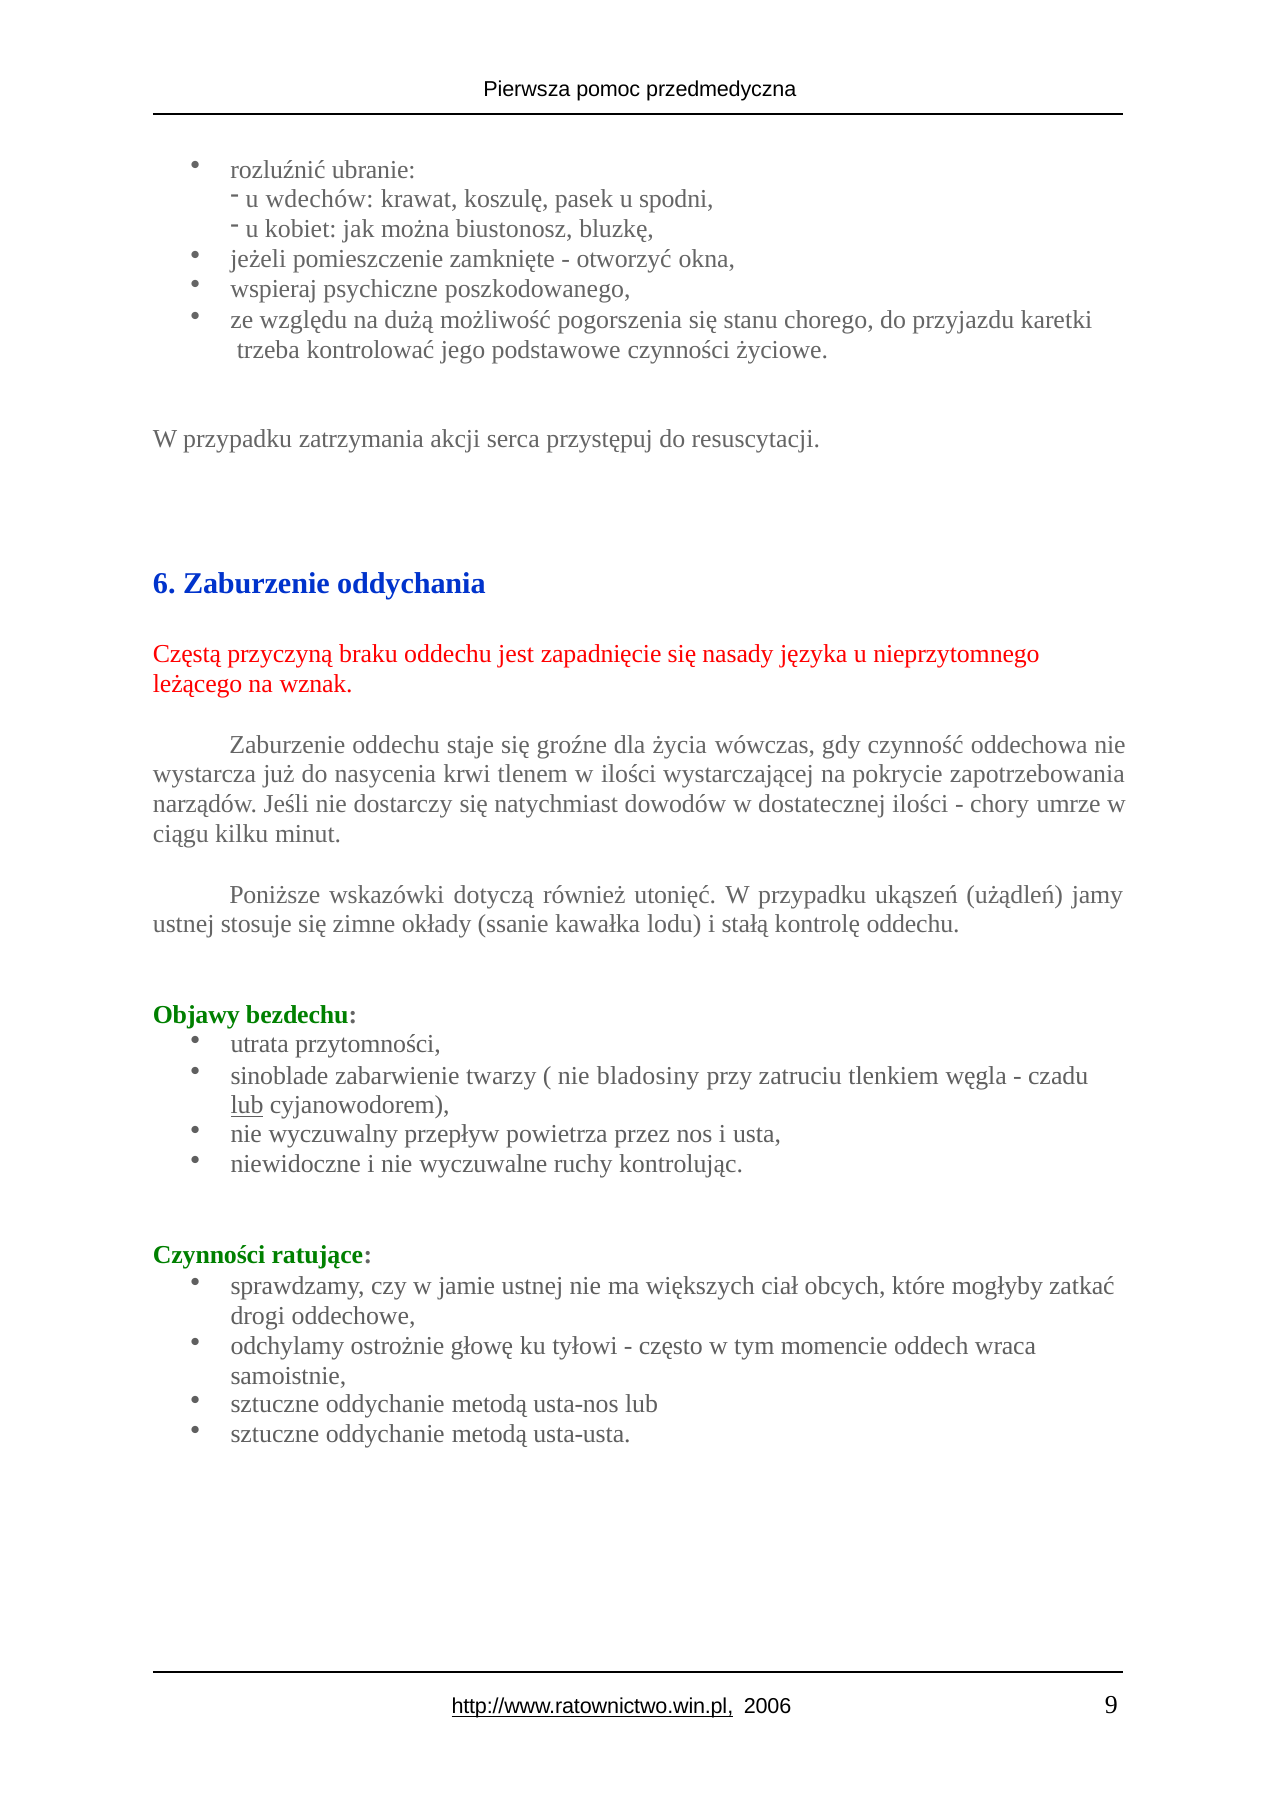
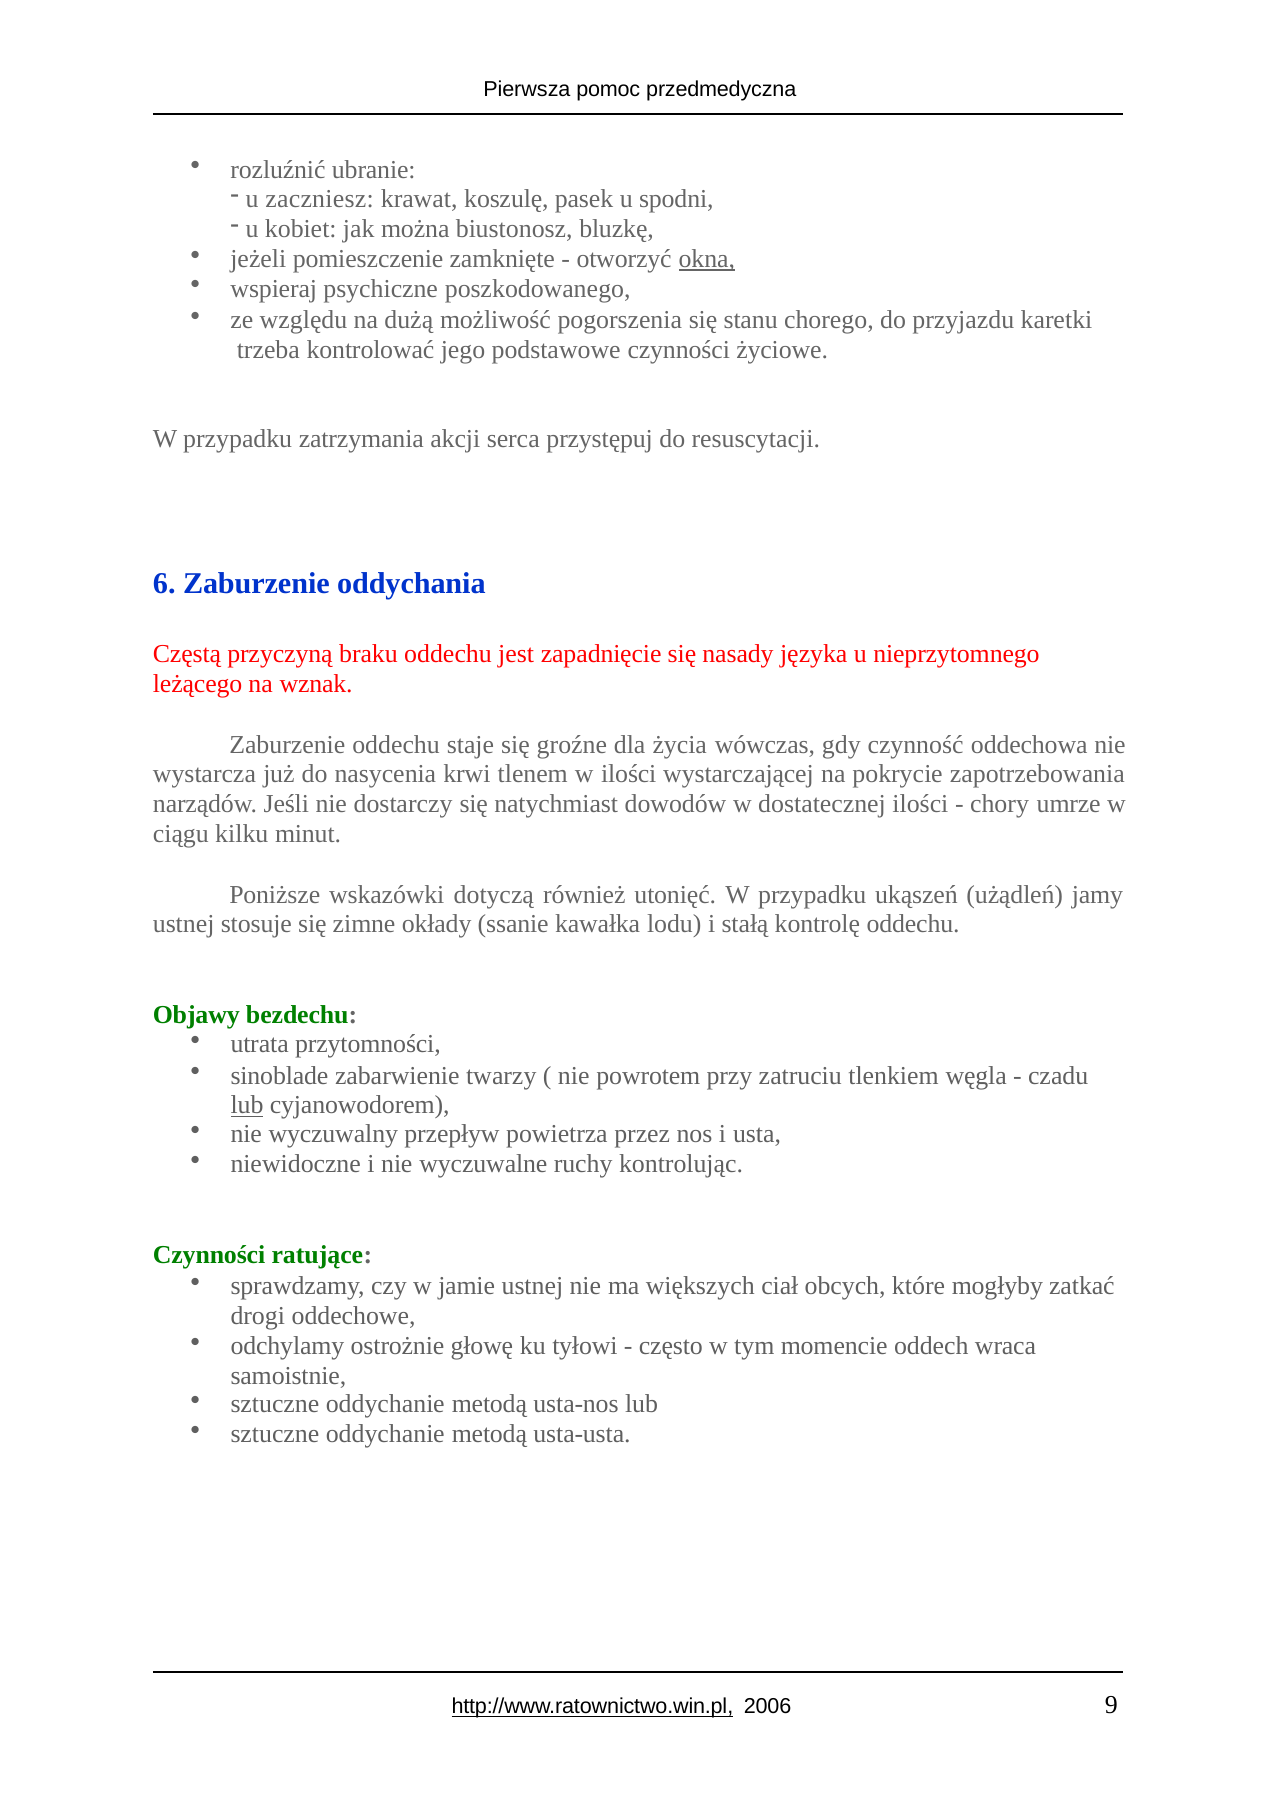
wdechów: wdechów -> zaczniesz
okna underline: none -> present
bladosiny: bladosiny -> powrotem
